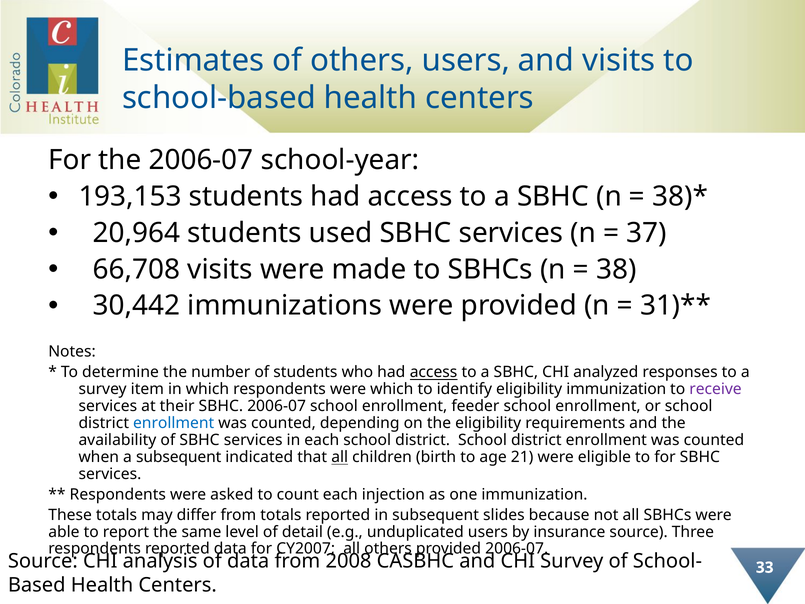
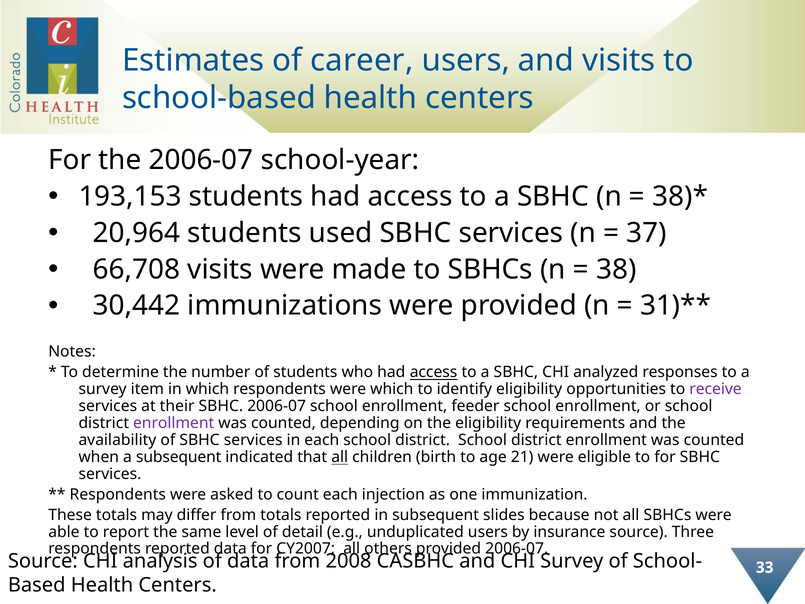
of others: others -> career
eligibility immunization: immunization -> opportunities
enrollment at (174, 423) colour: blue -> purple
